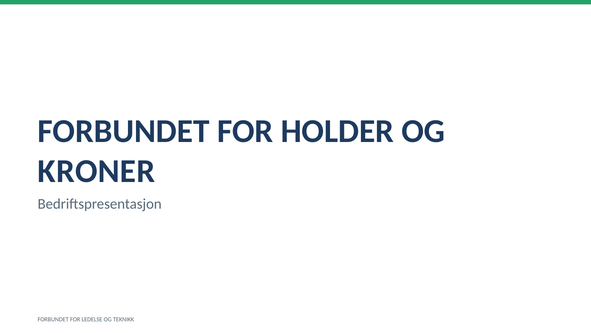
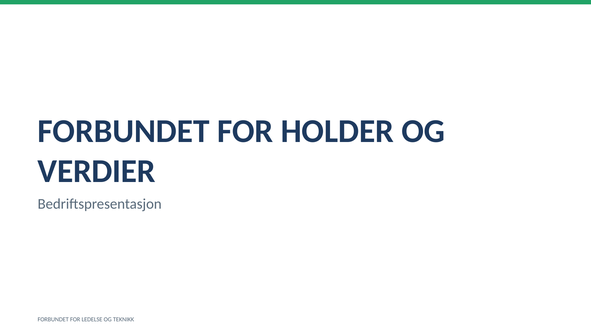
KRONER: KRONER -> VERDIER
